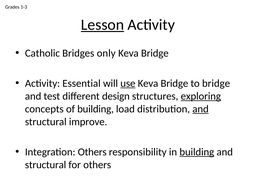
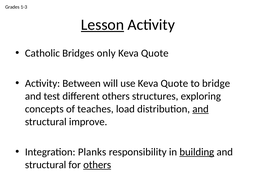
Bridge at (155, 53): Bridge -> Quote
Essential: Essential -> Between
use underline: present -> none
Bridge at (174, 83): Bridge -> Quote
different design: design -> others
exploring underline: present -> none
of building: building -> teaches
Integration Others: Others -> Planks
others at (97, 165) underline: none -> present
